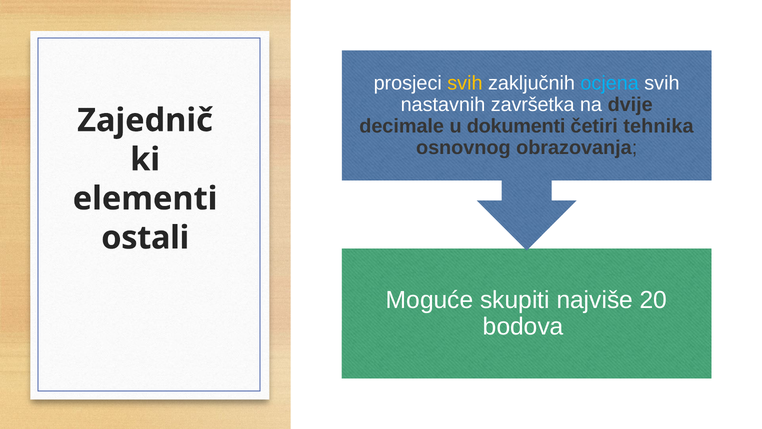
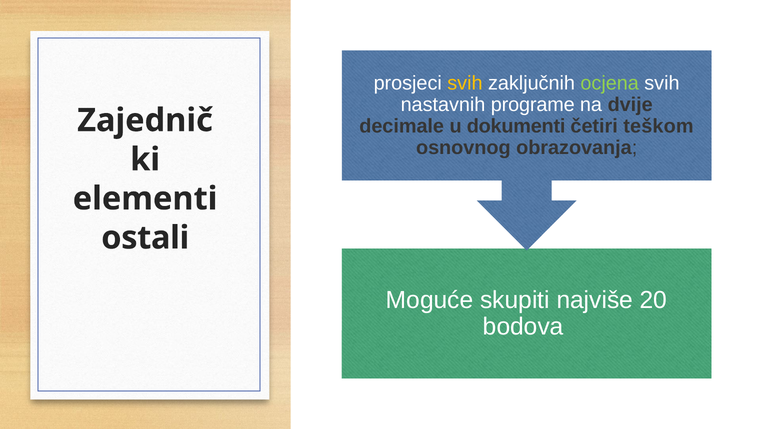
ocjena colour: light blue -> light green
završetka: završetka -> programe
tehnika: tehnika -> teškom
